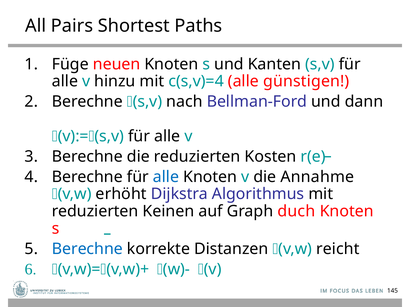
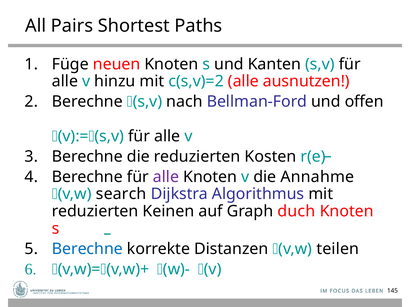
c(s,v)=4: c(s,v)=4 -> c(s,v)=2
günstigen: günstigen -> ausnutzen
dann: dann -> offen
alle at (166, 177) colour: blue -> purple
erhöht: erhöht -> search
reicht: reicht -> teilen
